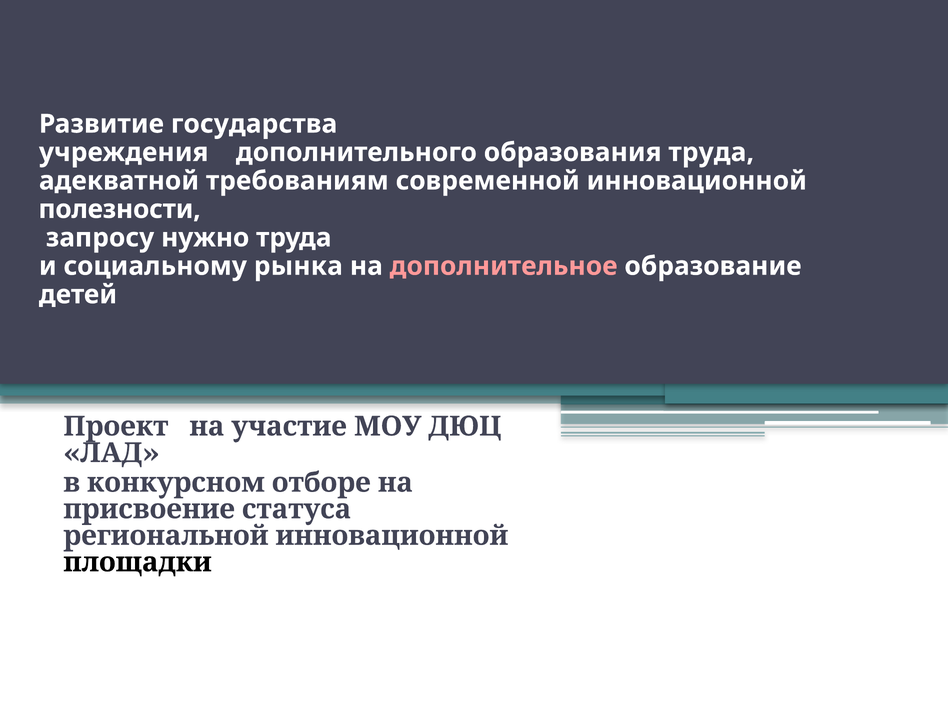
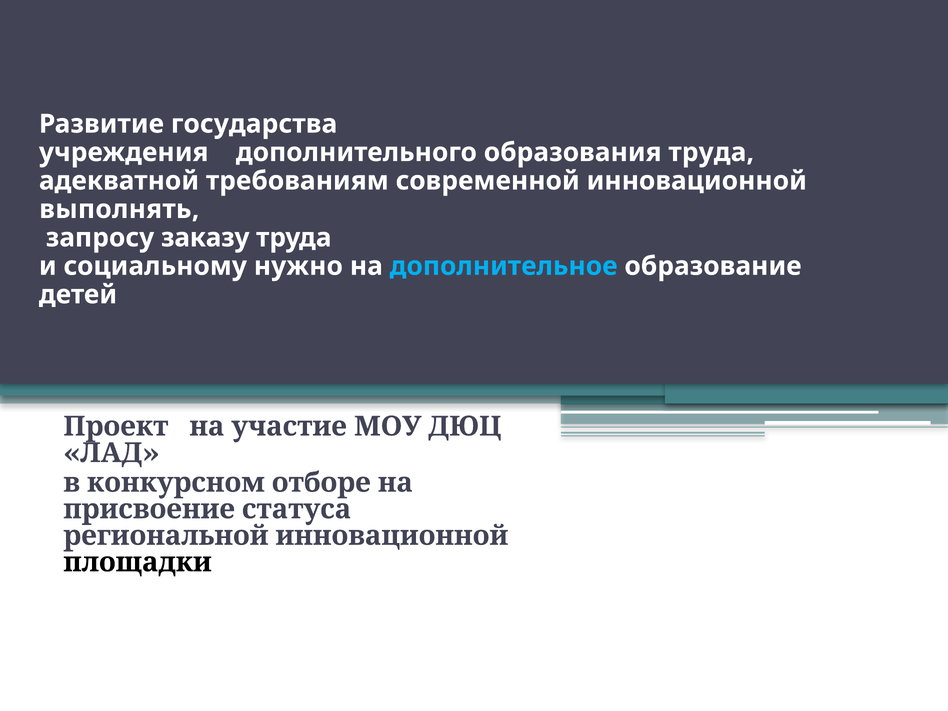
полезности: полезности -> выполнять
нужно: нужно -> заказу
рынка: рынка -> нужно
дополнительное colour: pink -> light blue
